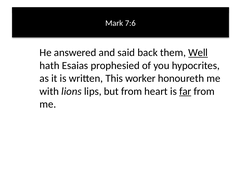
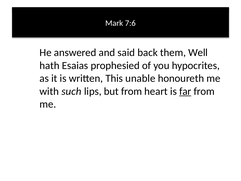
Well underline: present -> none
worker: worker -> unable
lions: lions -> such
